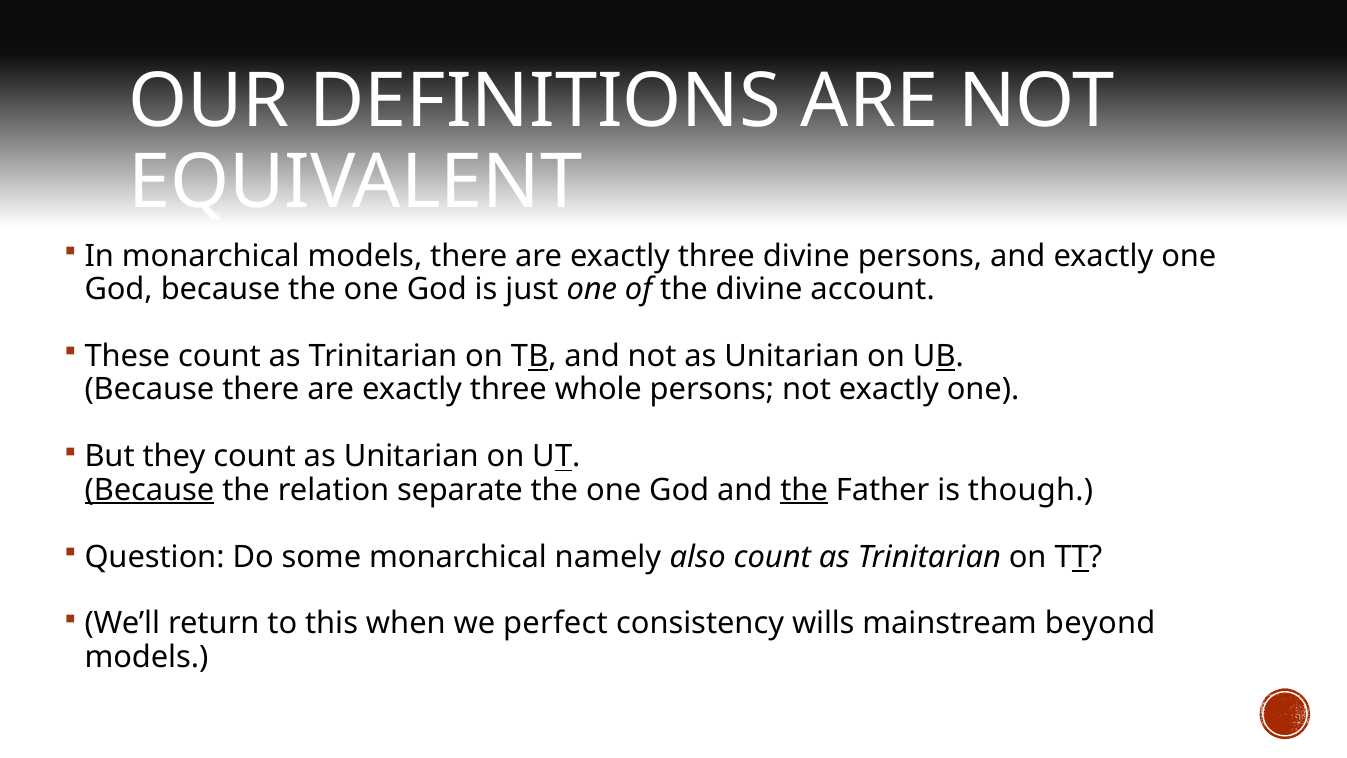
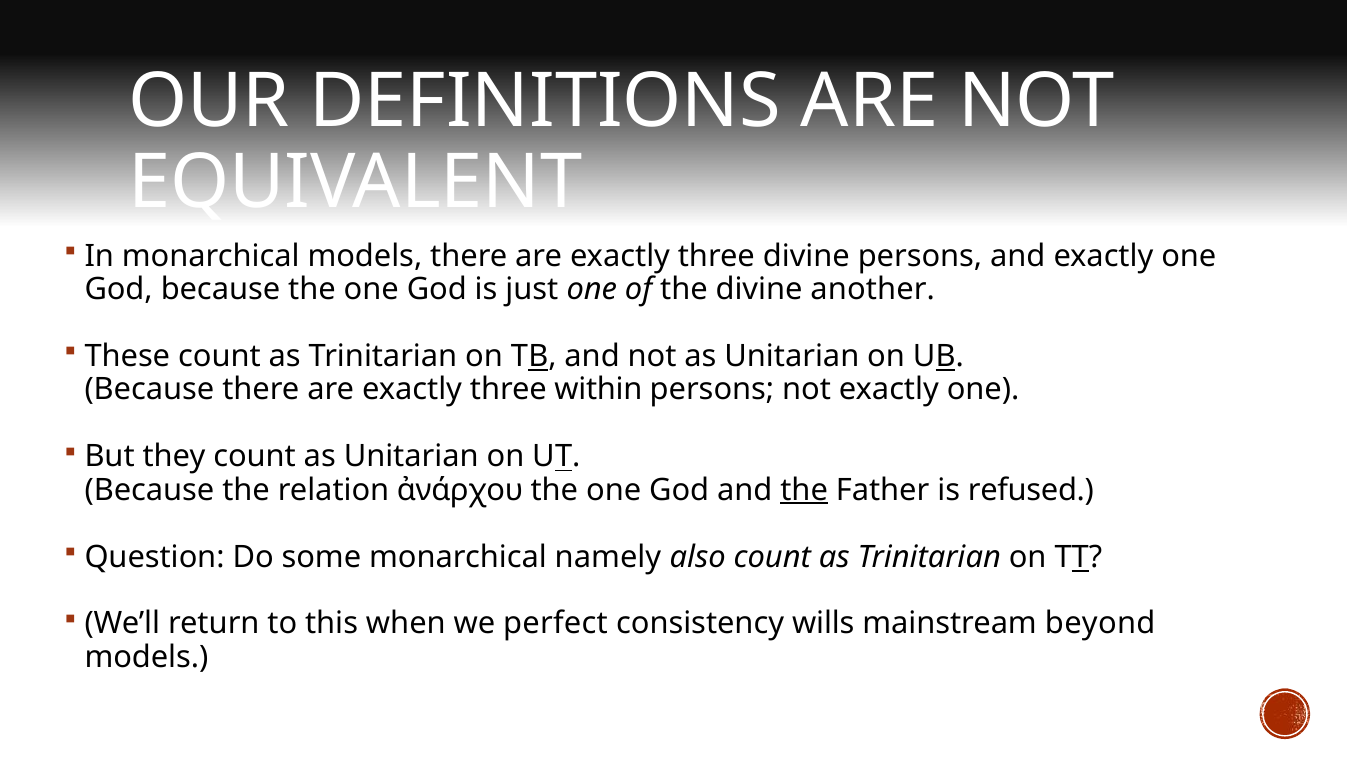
account: account -> another
whole: whole -> within
Because at (149, 490) underline: present -> none
separate: separate -> ἀνάρχου
though: though -> refused
